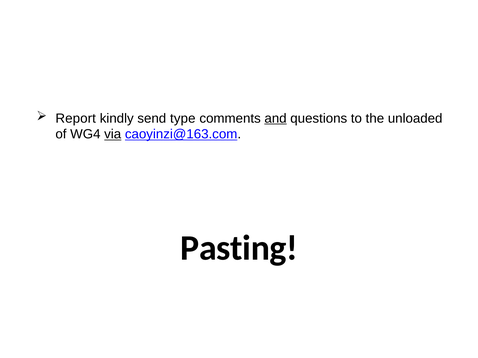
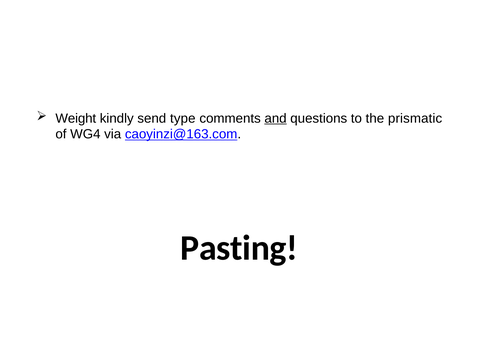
Report: Report -> Weight
unloaded: unloaded -> prismatic
via underline: present -> none
